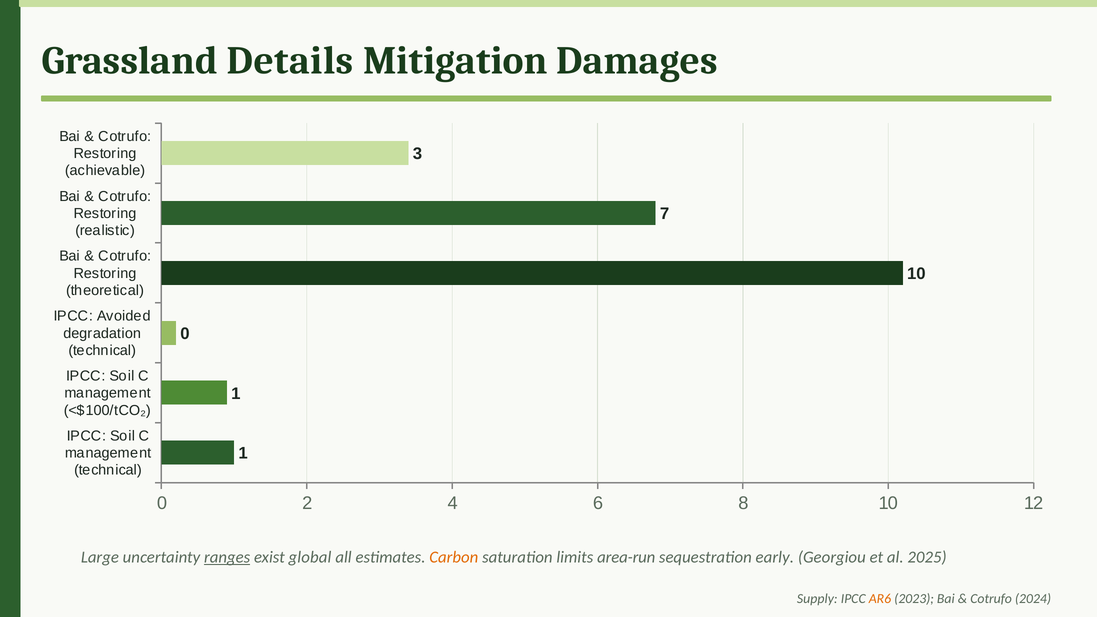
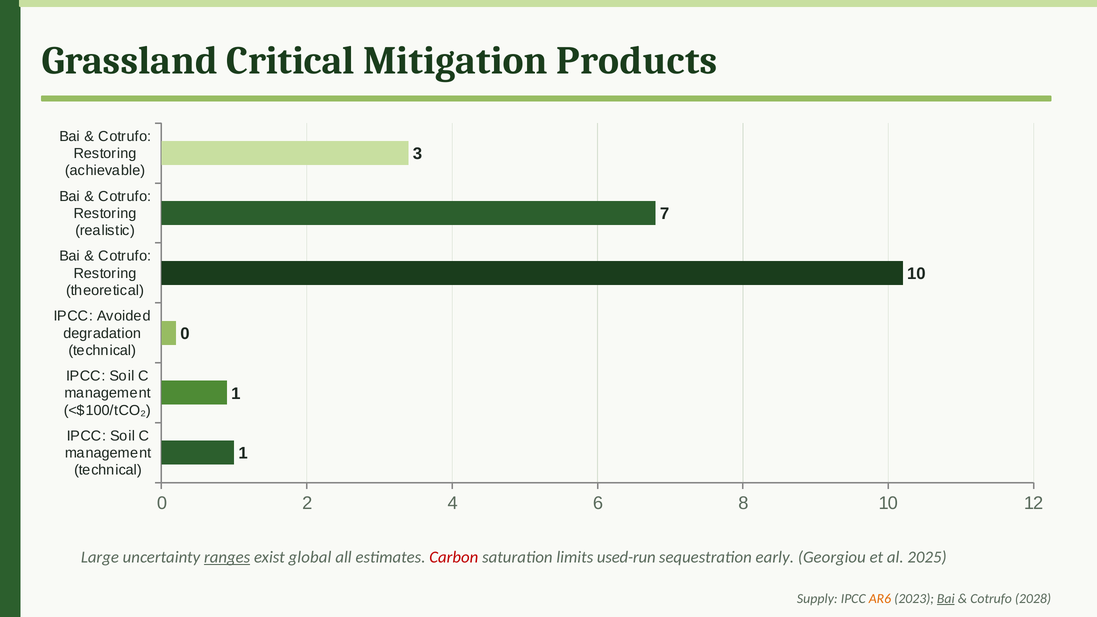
Details: Details -> Critical
Damages: Damages -> Products
Carbon colour: orange -> red
area-run: area-run -> used-run
Bai at (946, 599) underline: none -> present
2024: 2024 -> 2028
